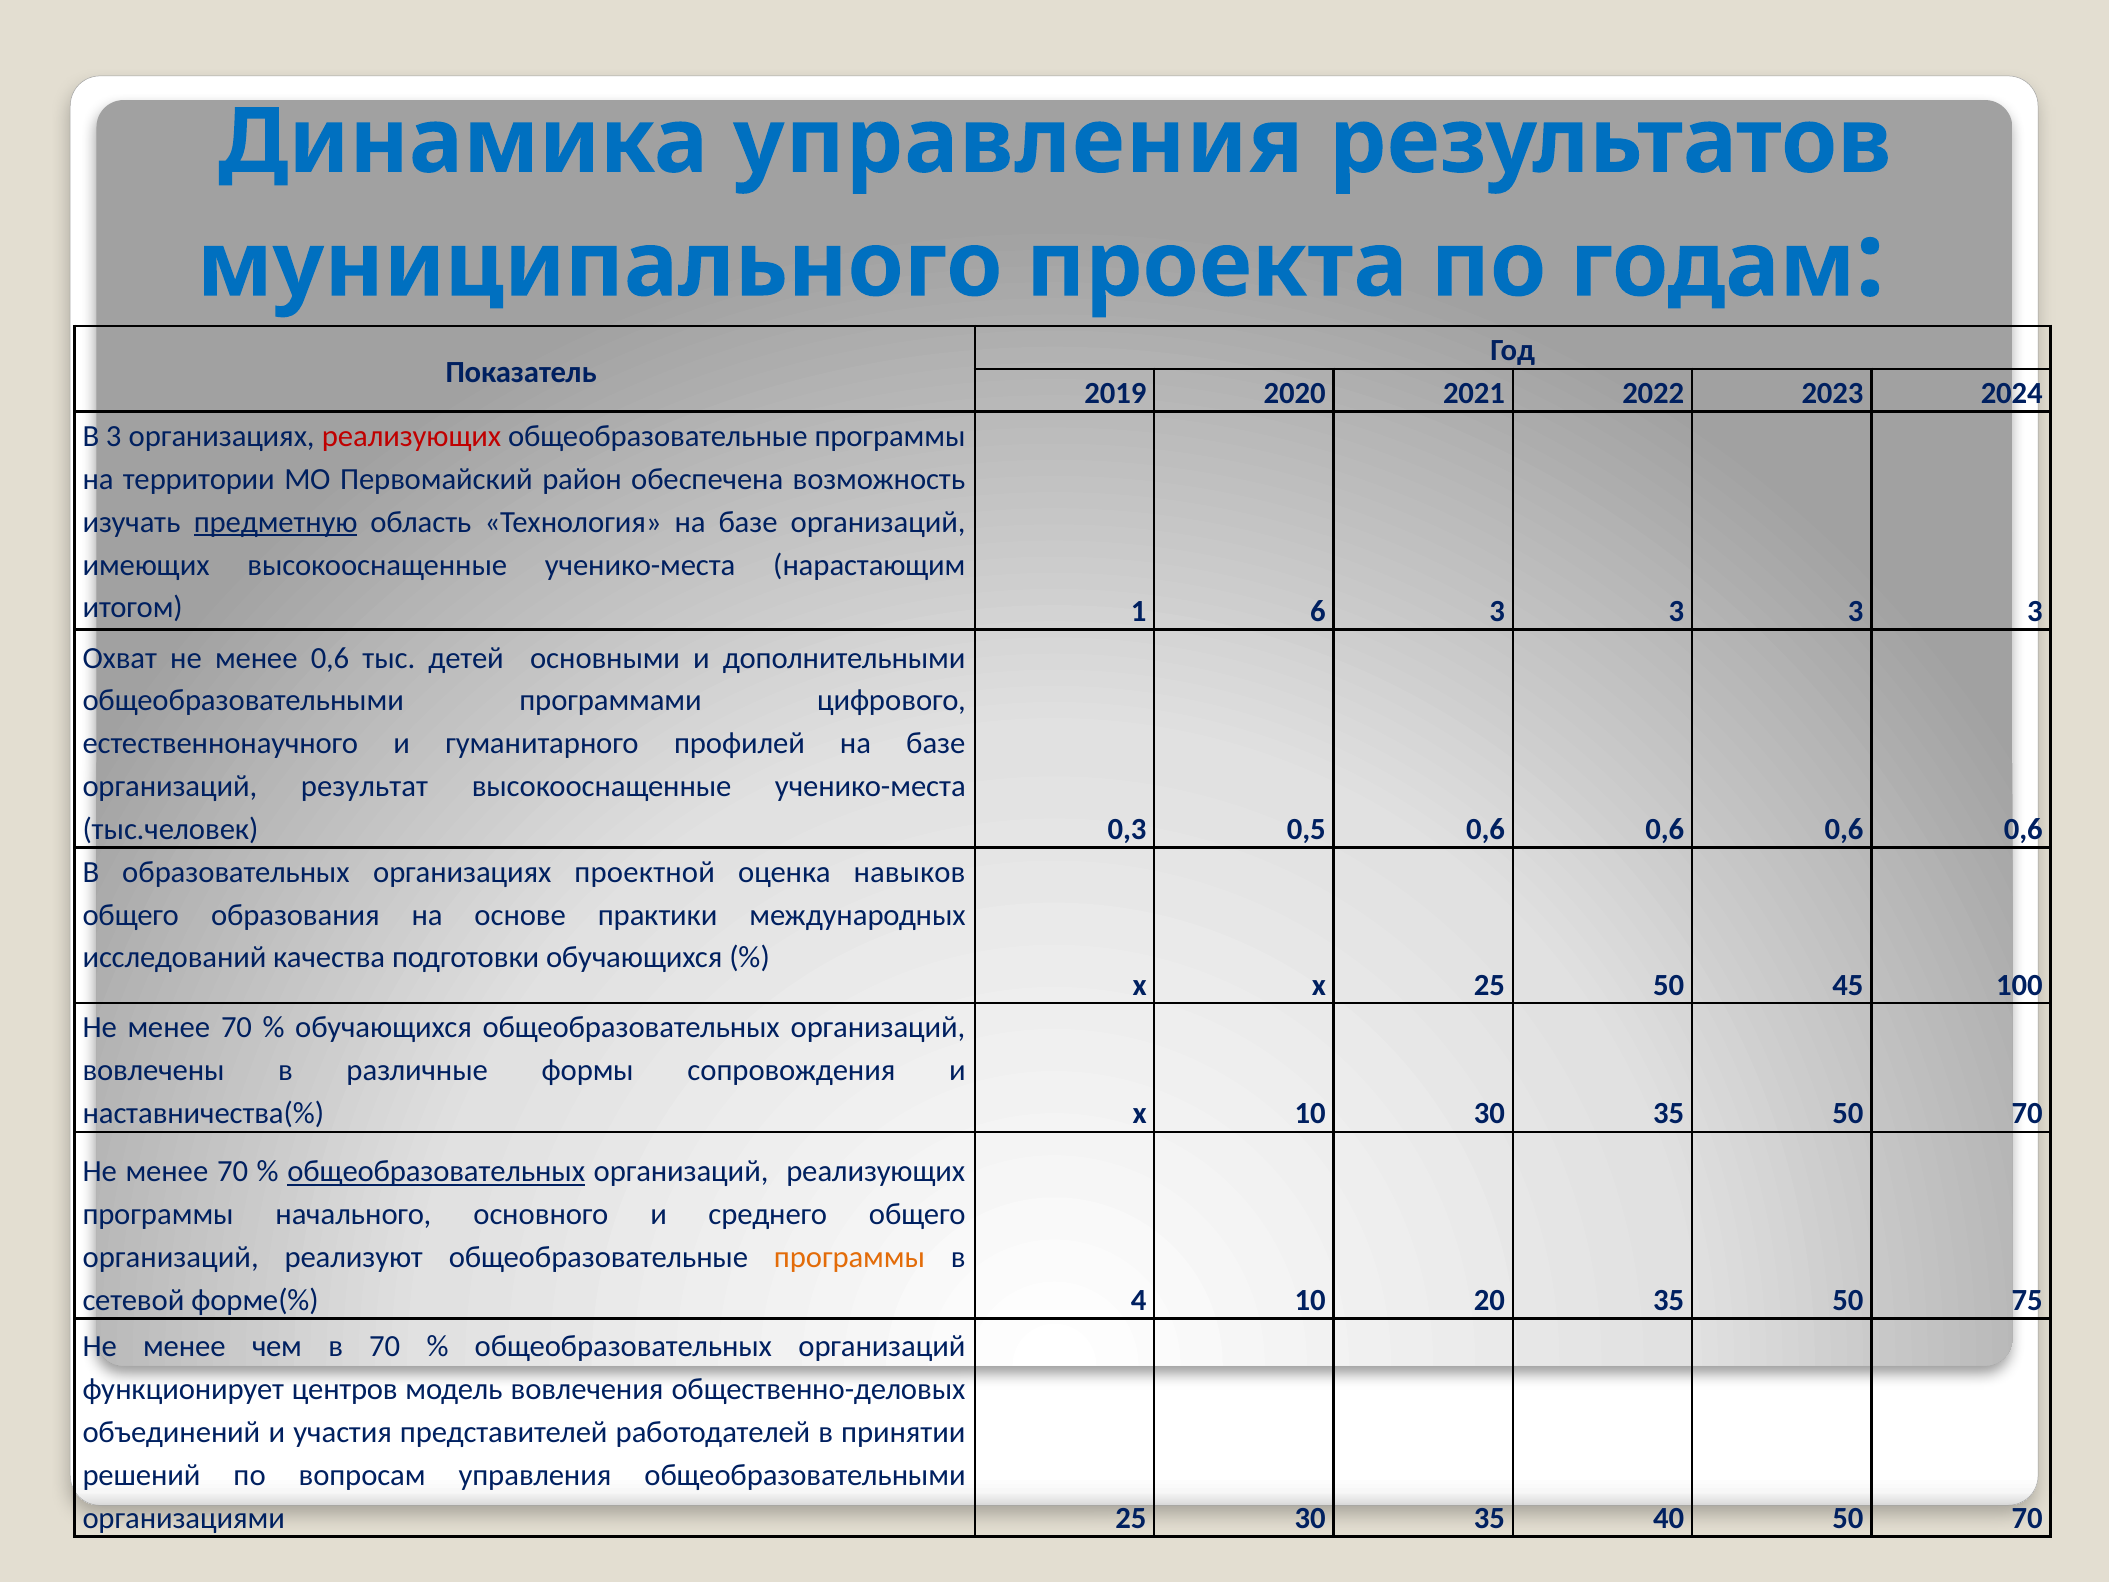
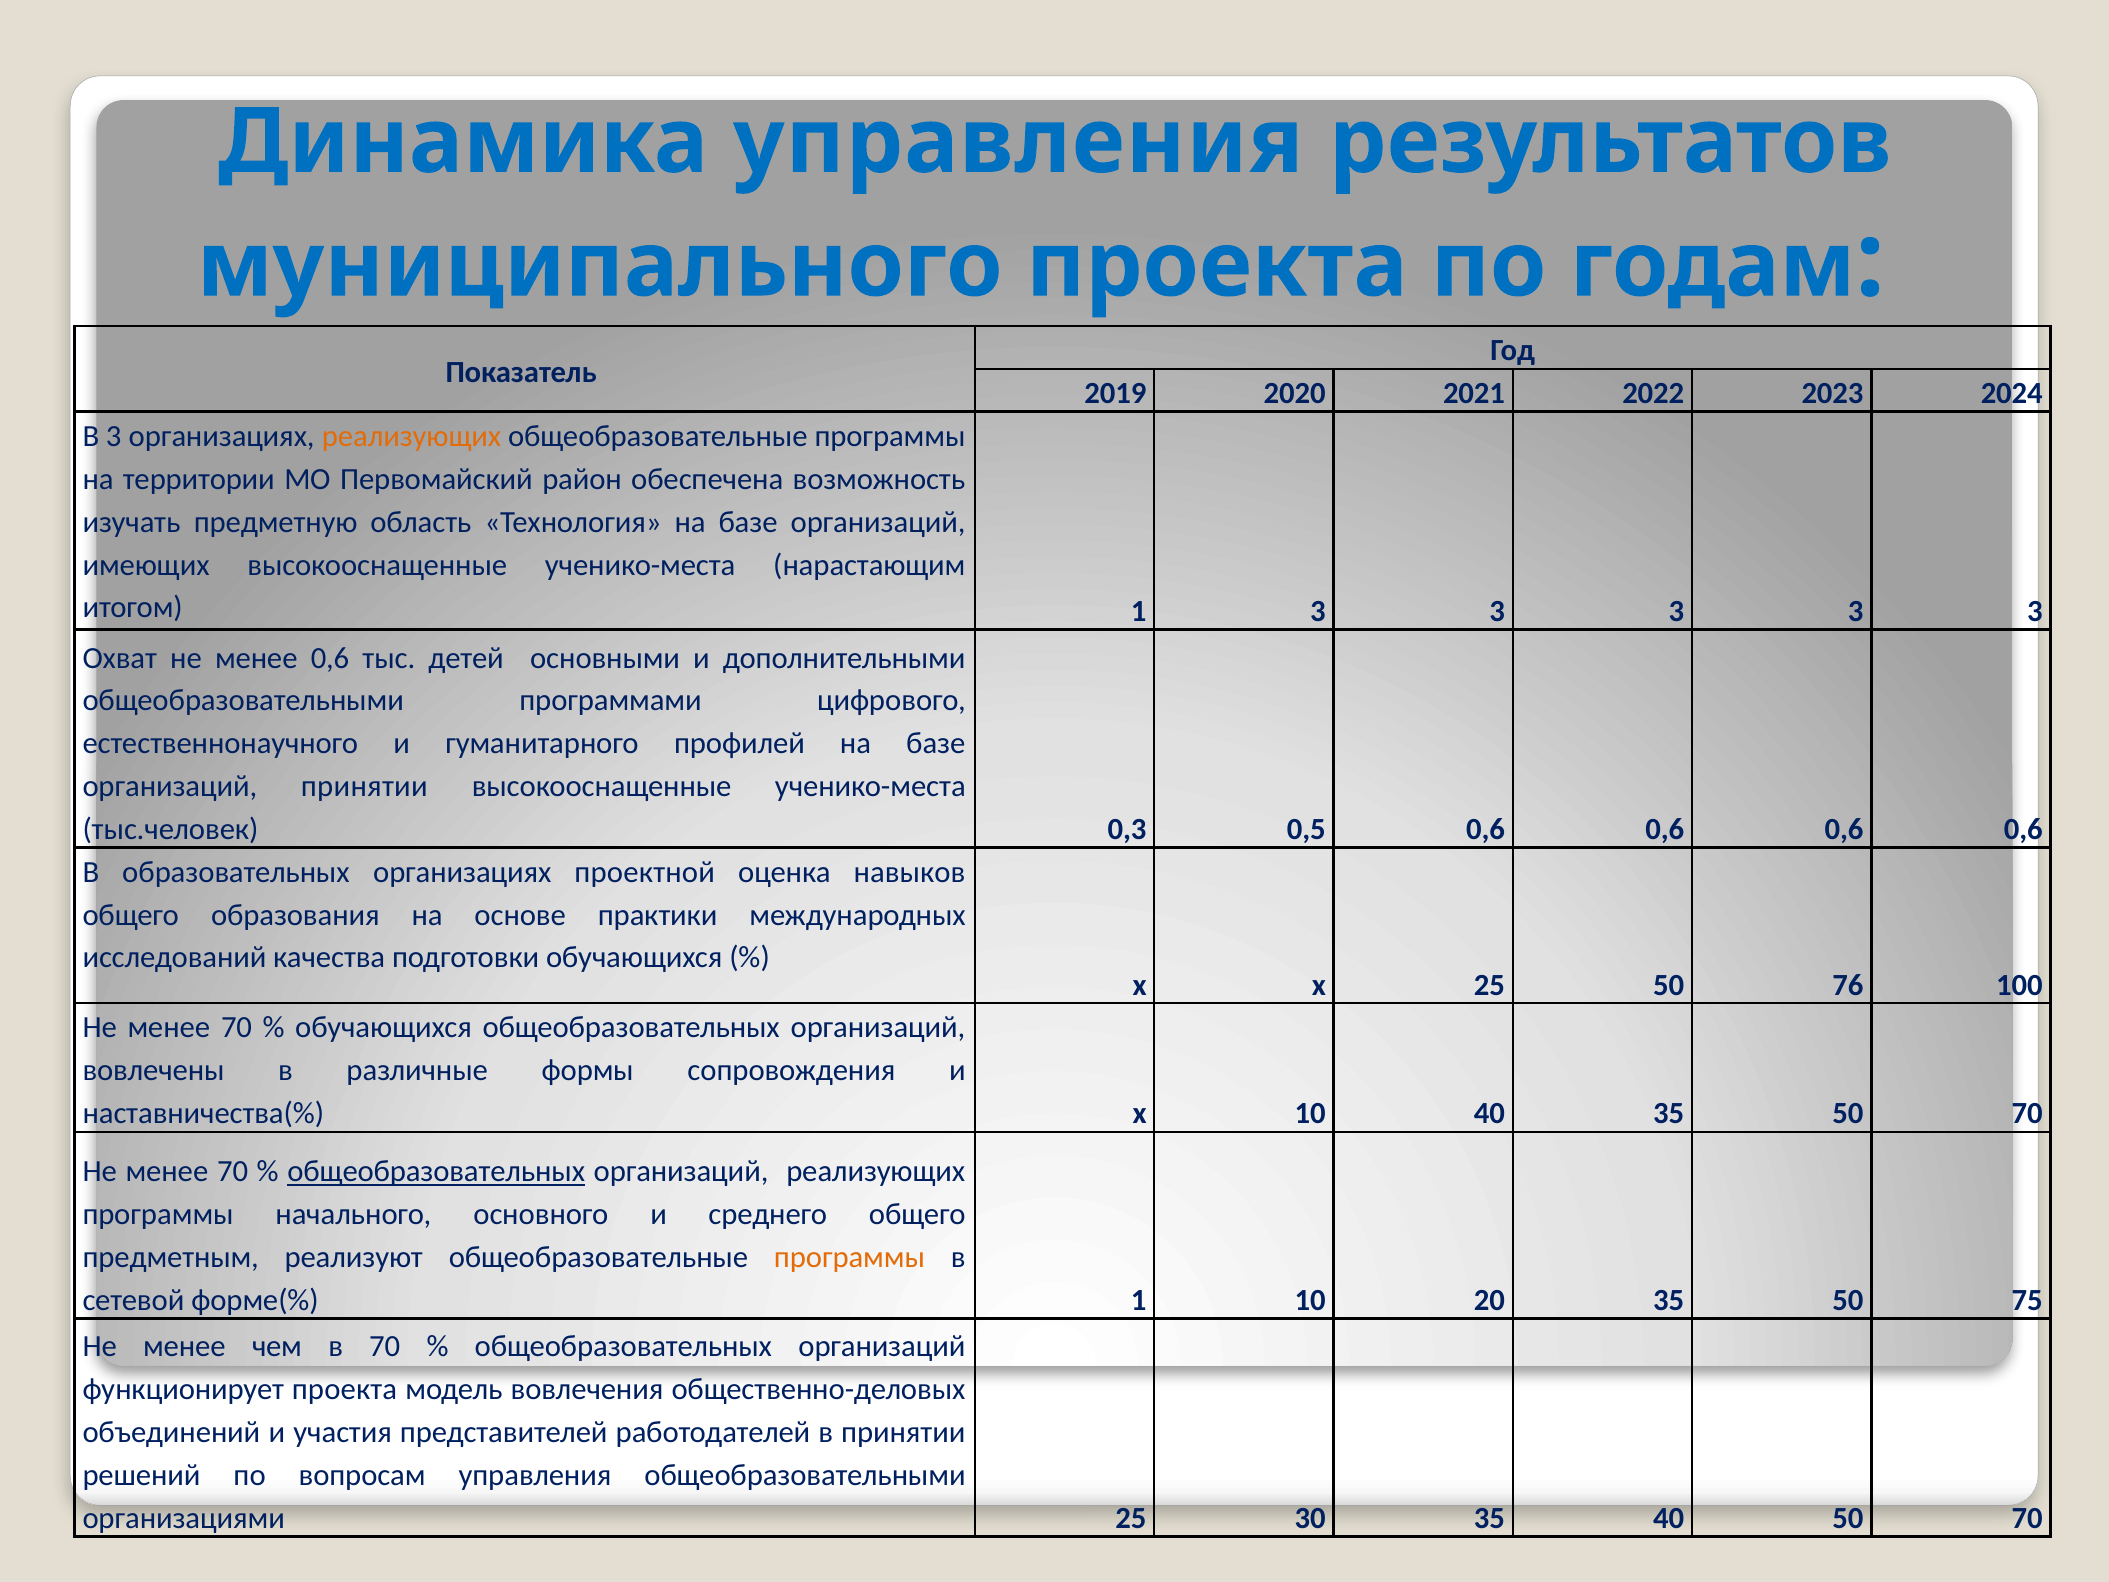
реализующих at (412, 436) colour: red -> orange
предметную underline: present -> none
1 6: 6 -> 3
организаций результат: результат -> принятии
45: 45 -> 76
10 30: 30 -> 40
организаций at (171, 1257): организаций -> предметным
форме(% 4: 4 -> 1
функционирует центров: центров -> проекта
